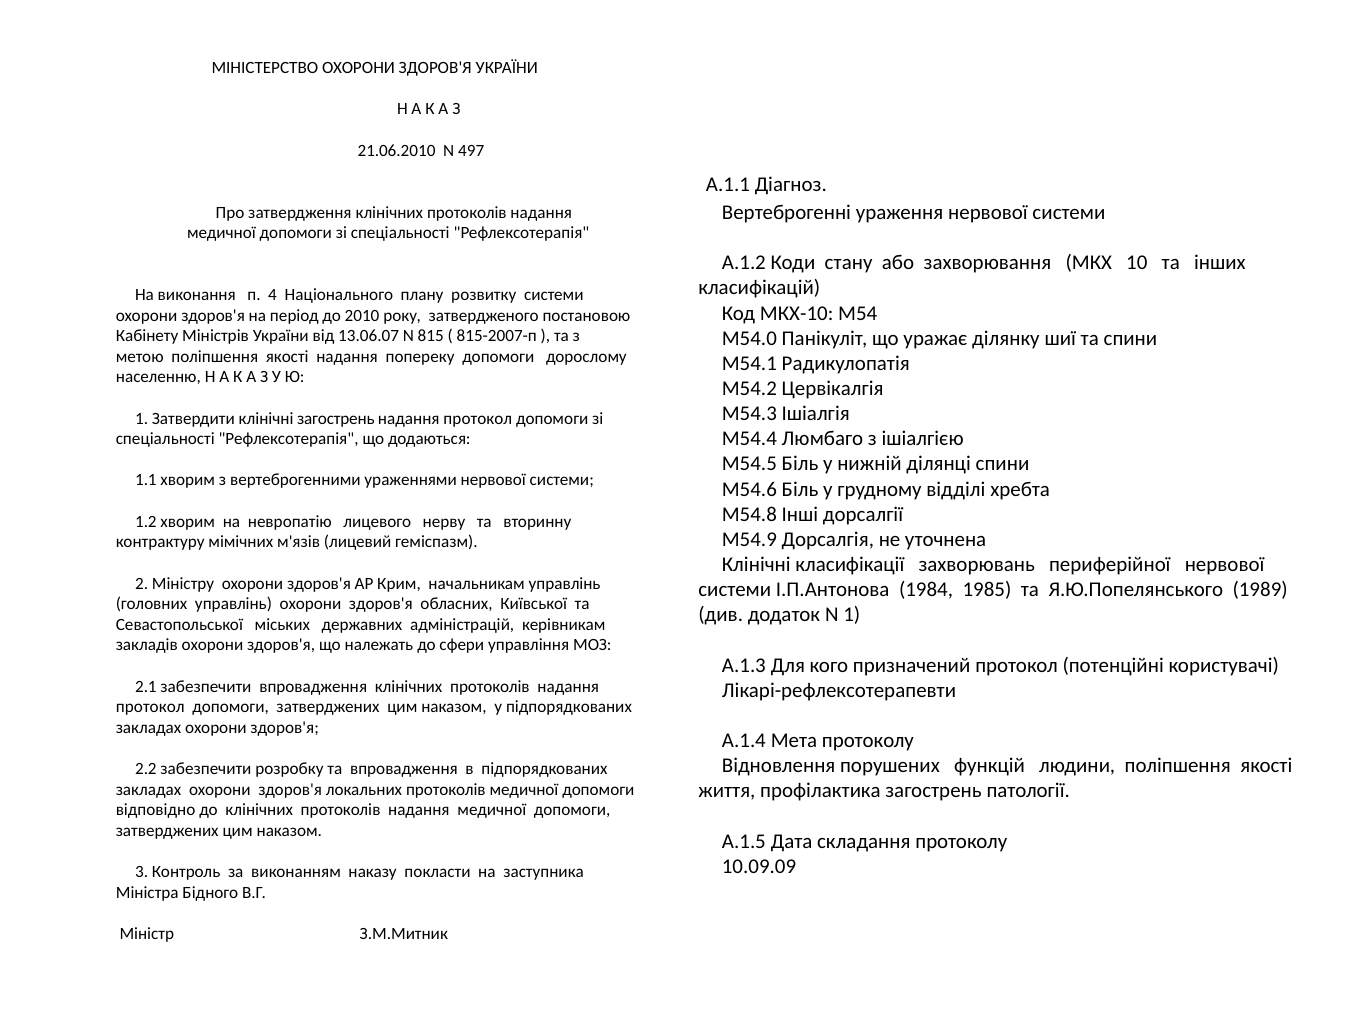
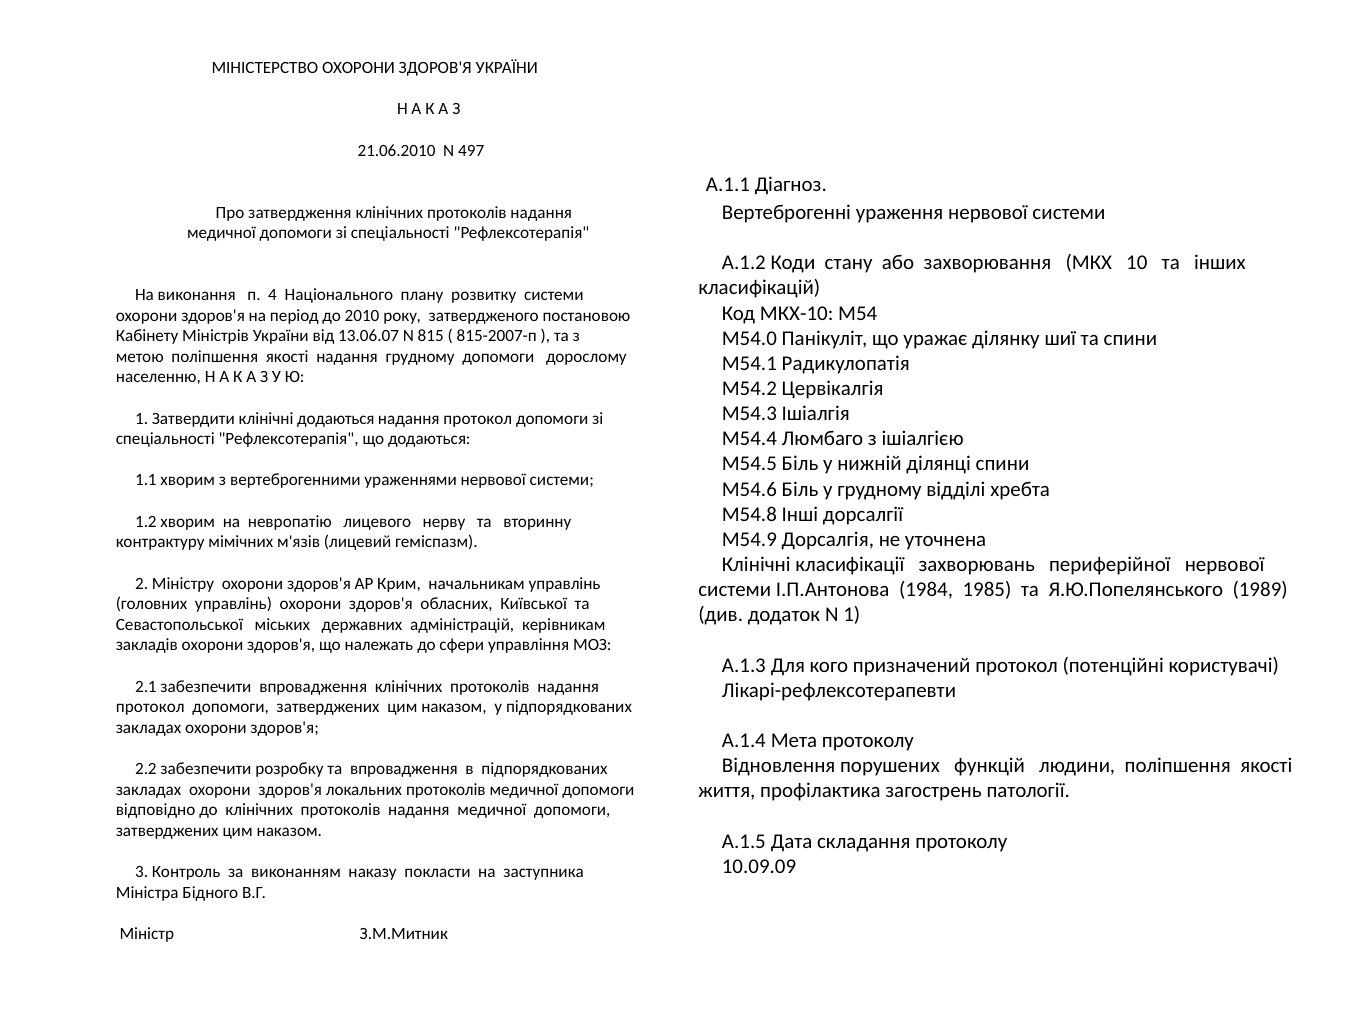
надання попереку: попереку -> грудному
клінічні загострень: загострень -> додаються
